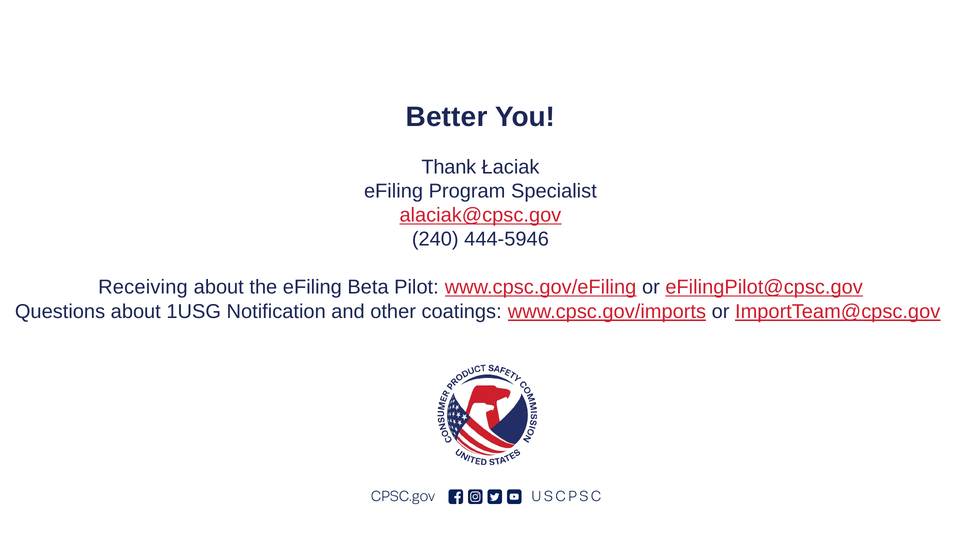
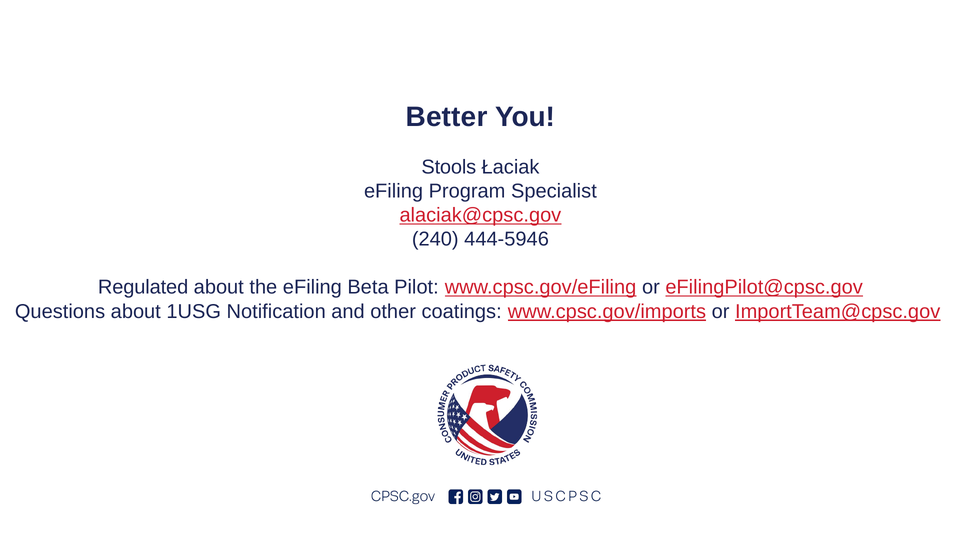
Thank: Thank -> Stools
Receiving: Receiving -> Regulated
